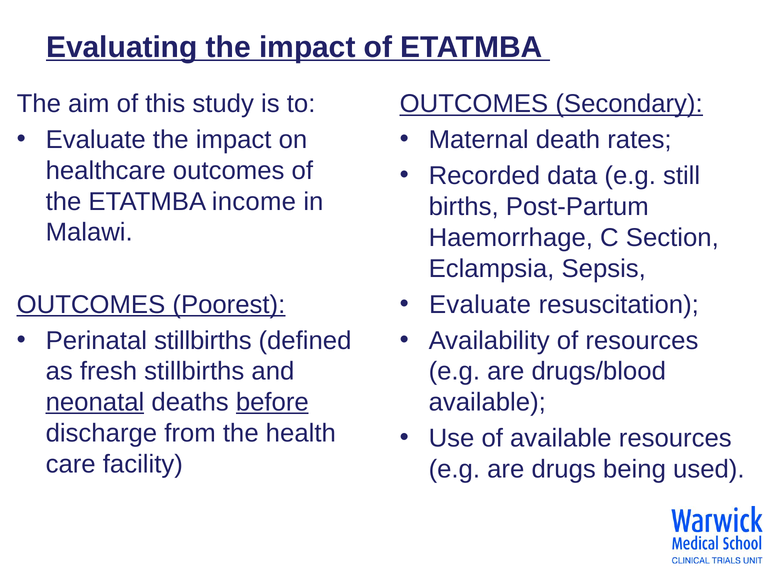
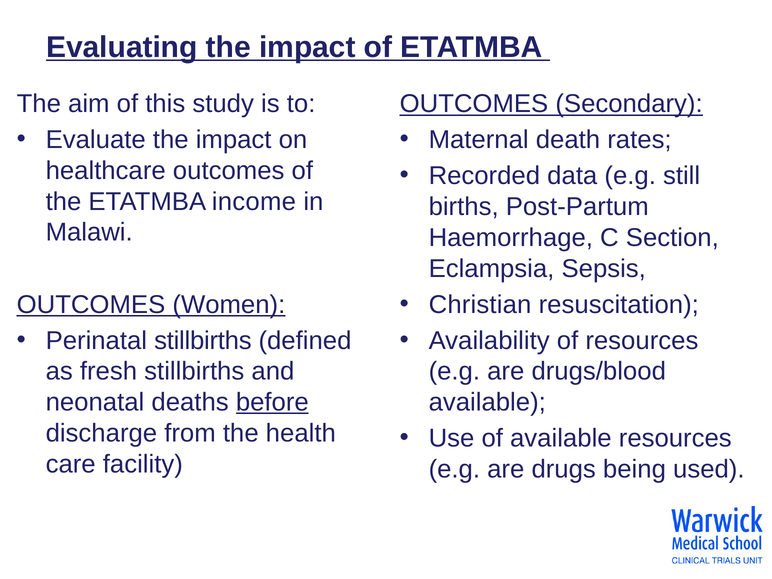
Evaluate at (480, 305): Evaluate -> Christian
Poorest: Poorest -> Women
neonatal underline: present -> none
